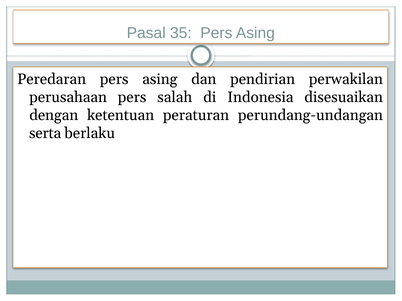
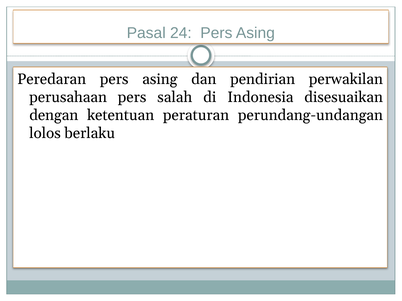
35: 35 -> 24
serta: serta -> lolos
